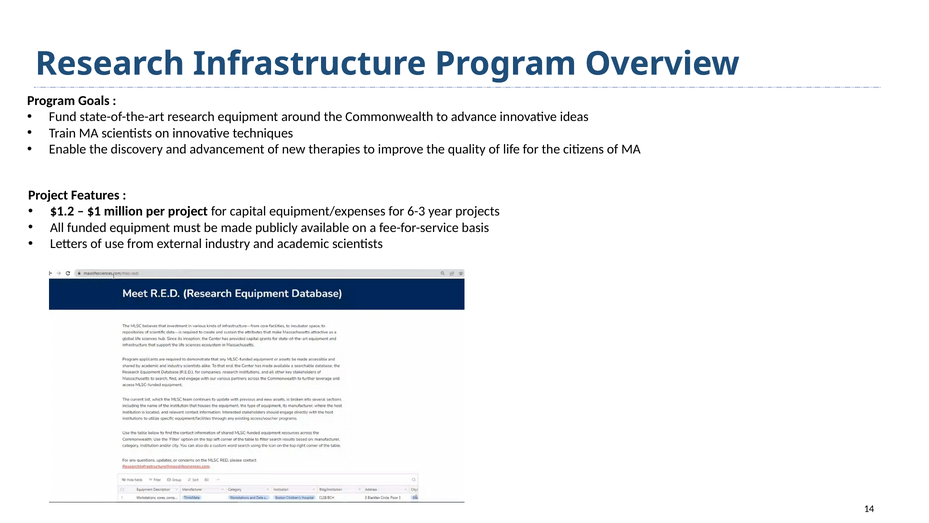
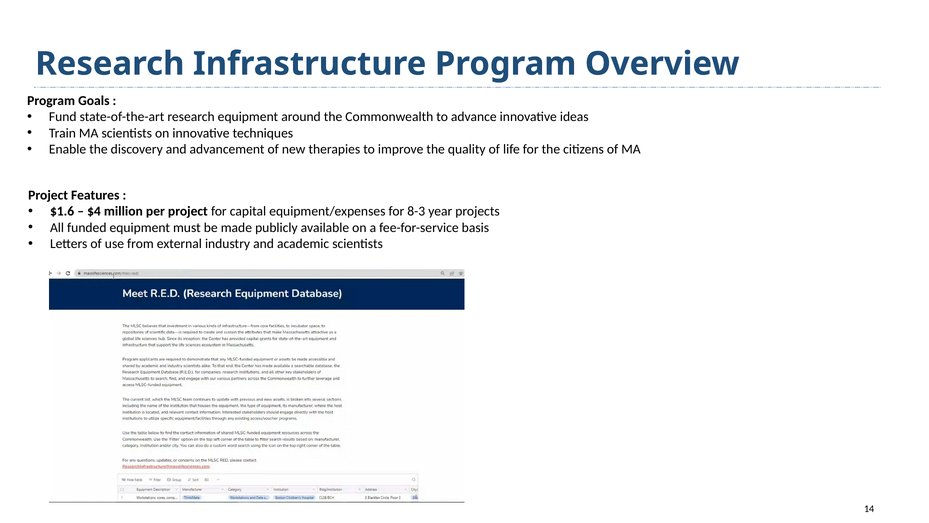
$1.2: $1.2 -> $1.6
$1: $1 -> $4
6-3: 6-3 -> 8-3
